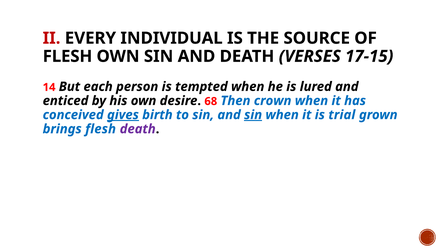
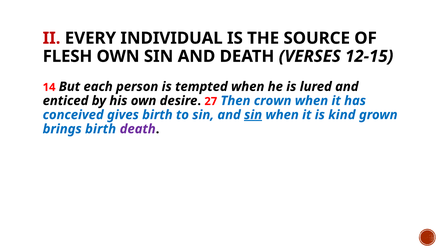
17-15: 17-15 -> 12-15
68: 68 -> 27
gives underline: present -> none
trial: trial -> kind
brings flesh: flesh -> birth
